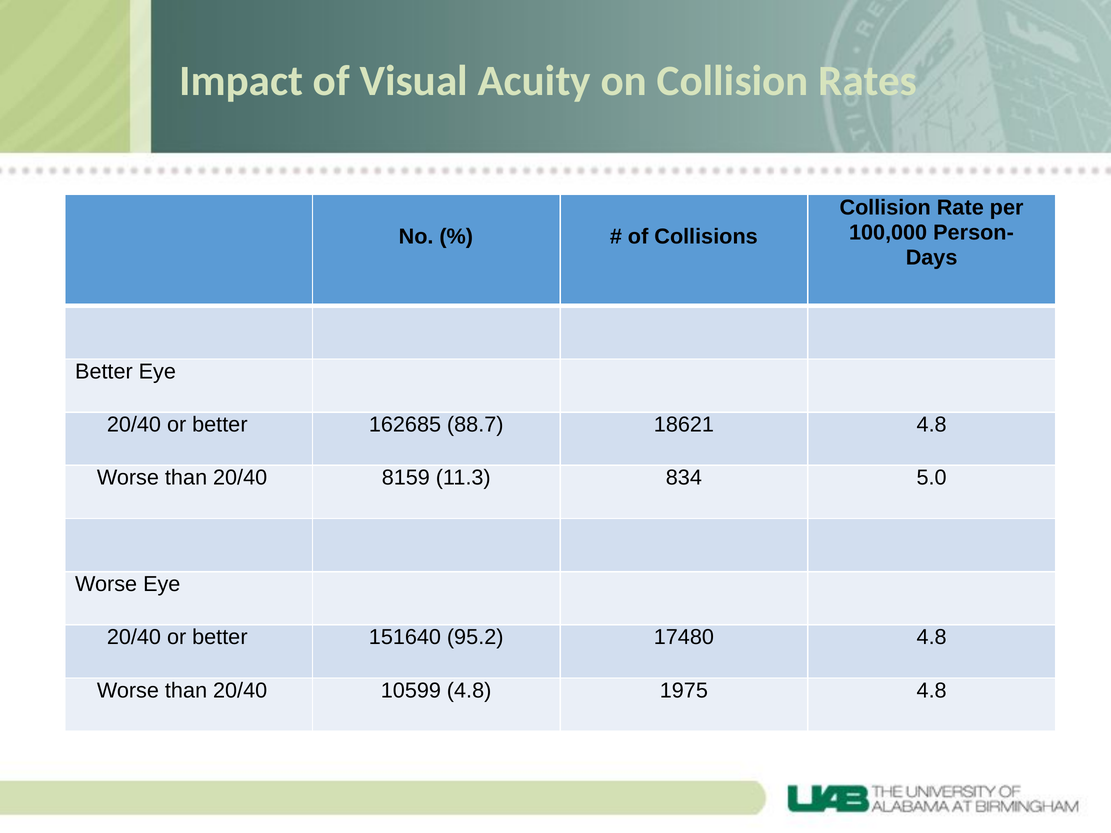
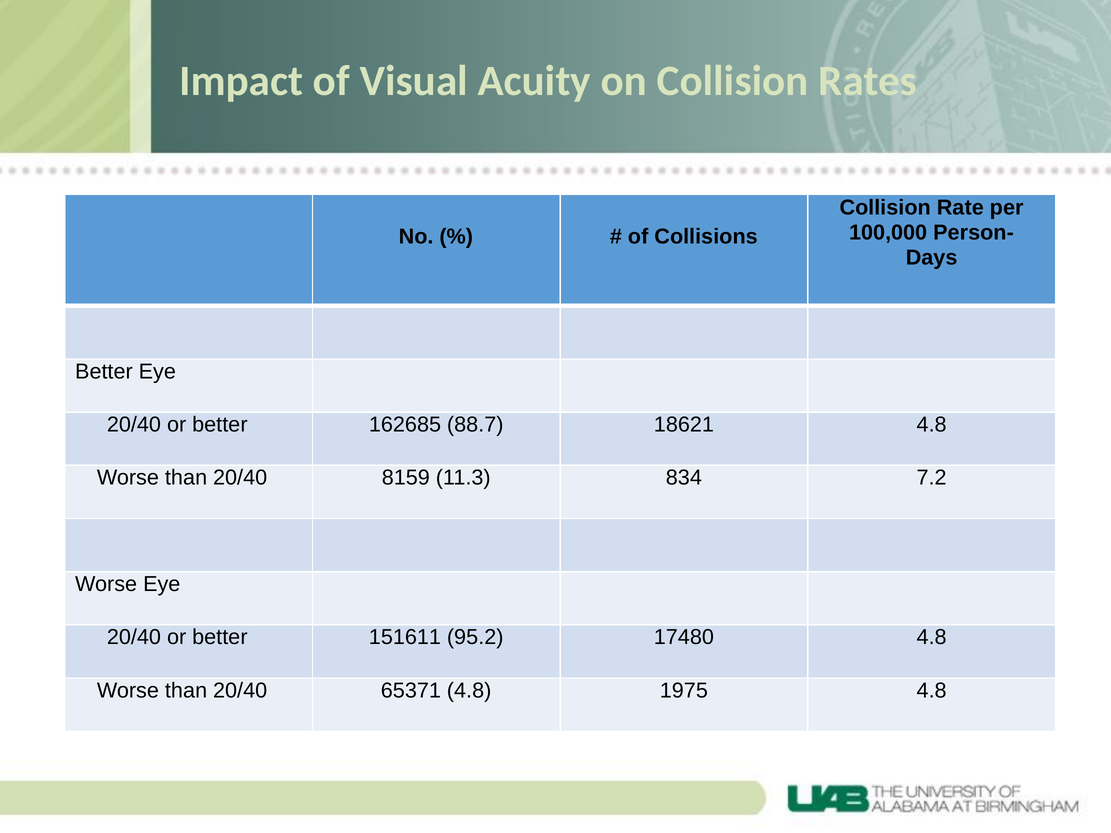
5.0: 5.0 -> 7.2
151640: 151640 -> 151611
10599: 10599 -> 65371
